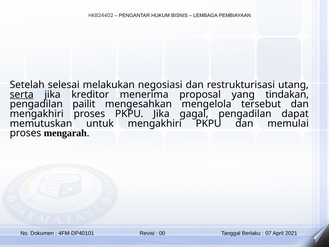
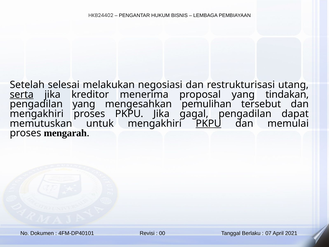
pengadilan pailit: pailit -> yang
mengelola: mengelola -> pemulihan
PKPU at (209, 123) underline: none -> present
